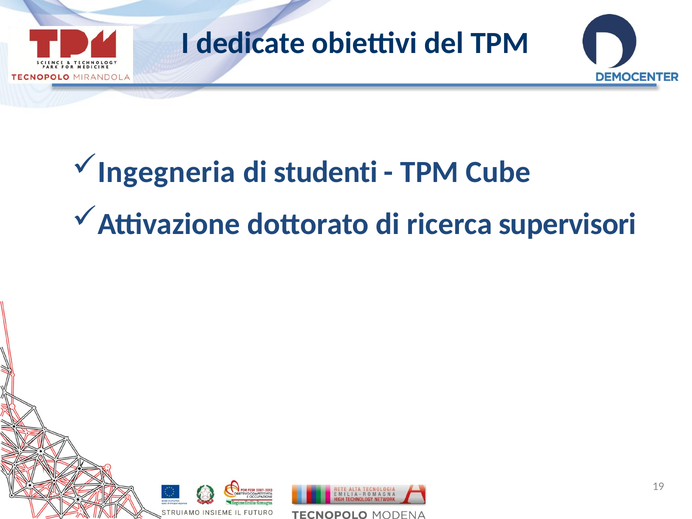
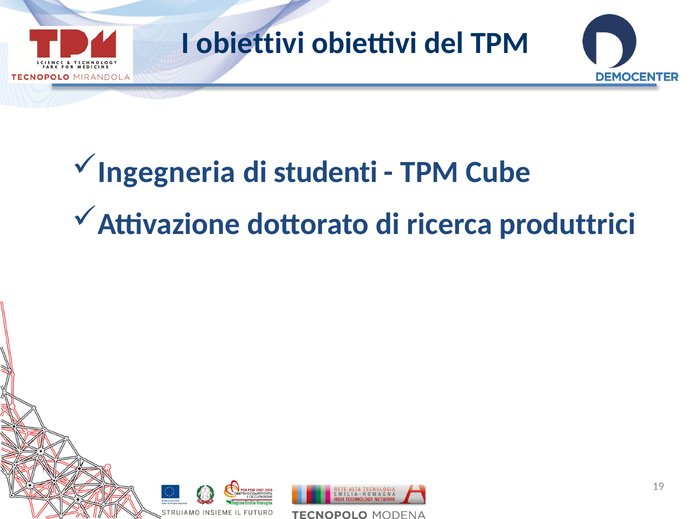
I dedicate: dedicate -> obiettivi
supervisori: supervisori -> produttrici
